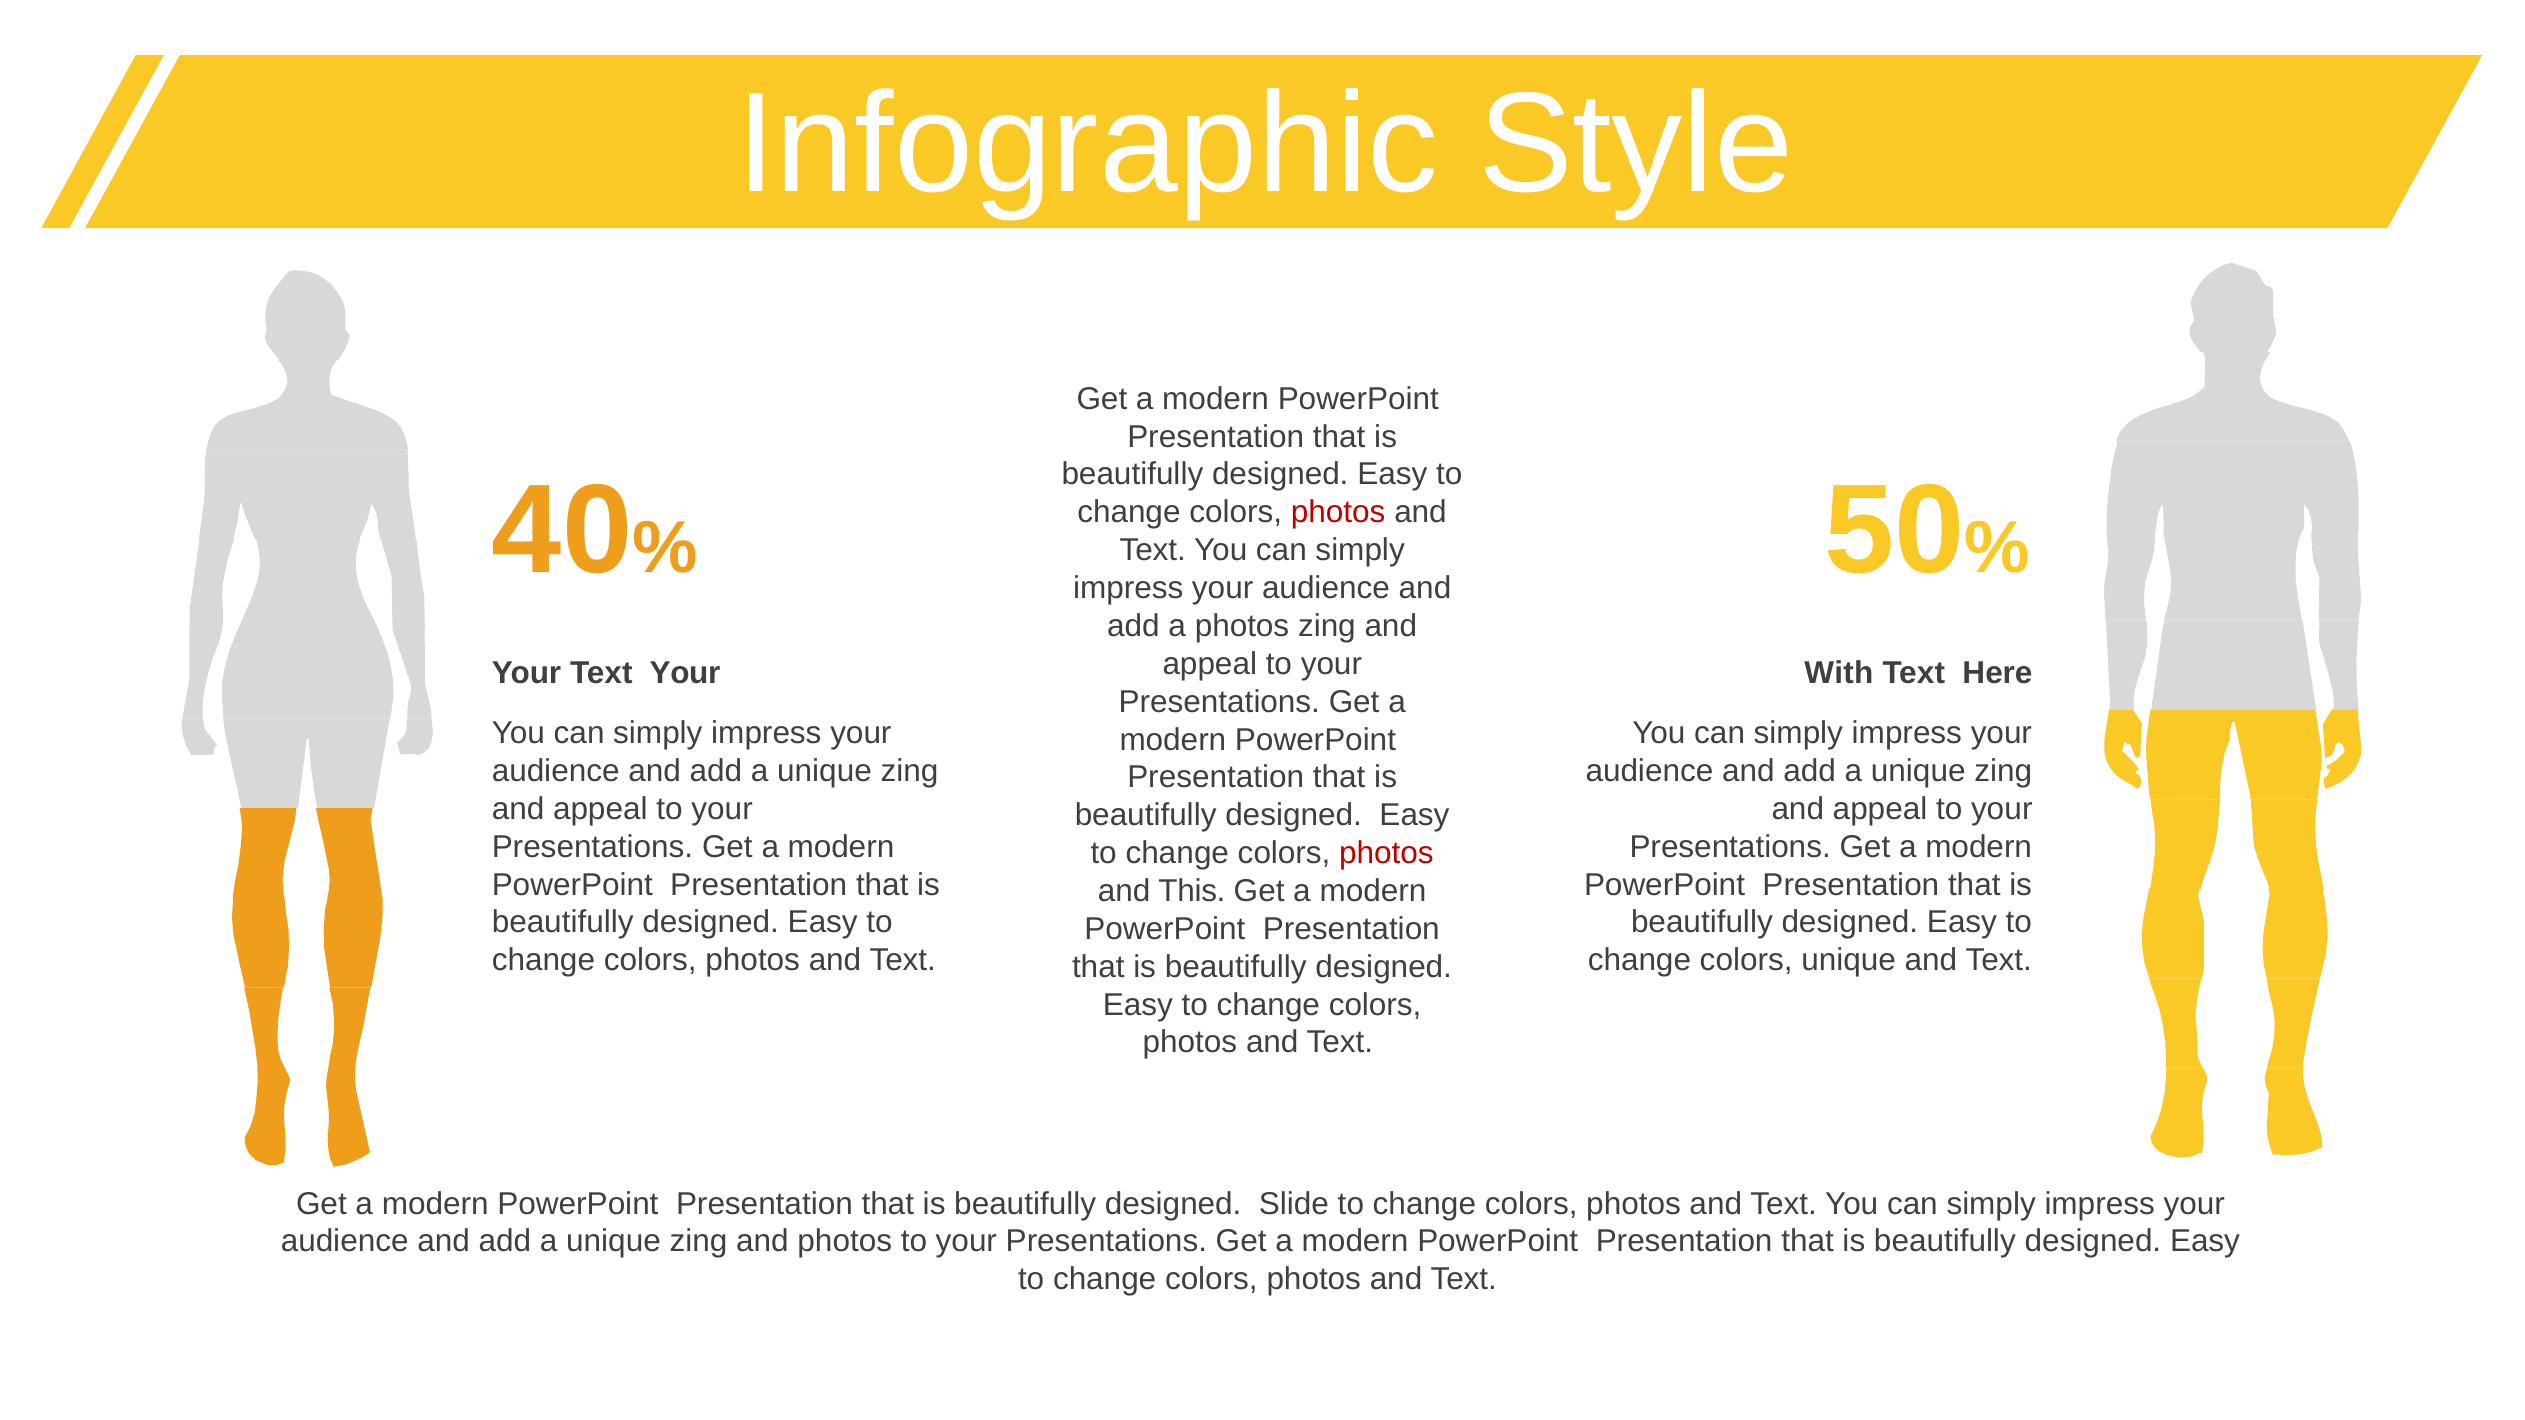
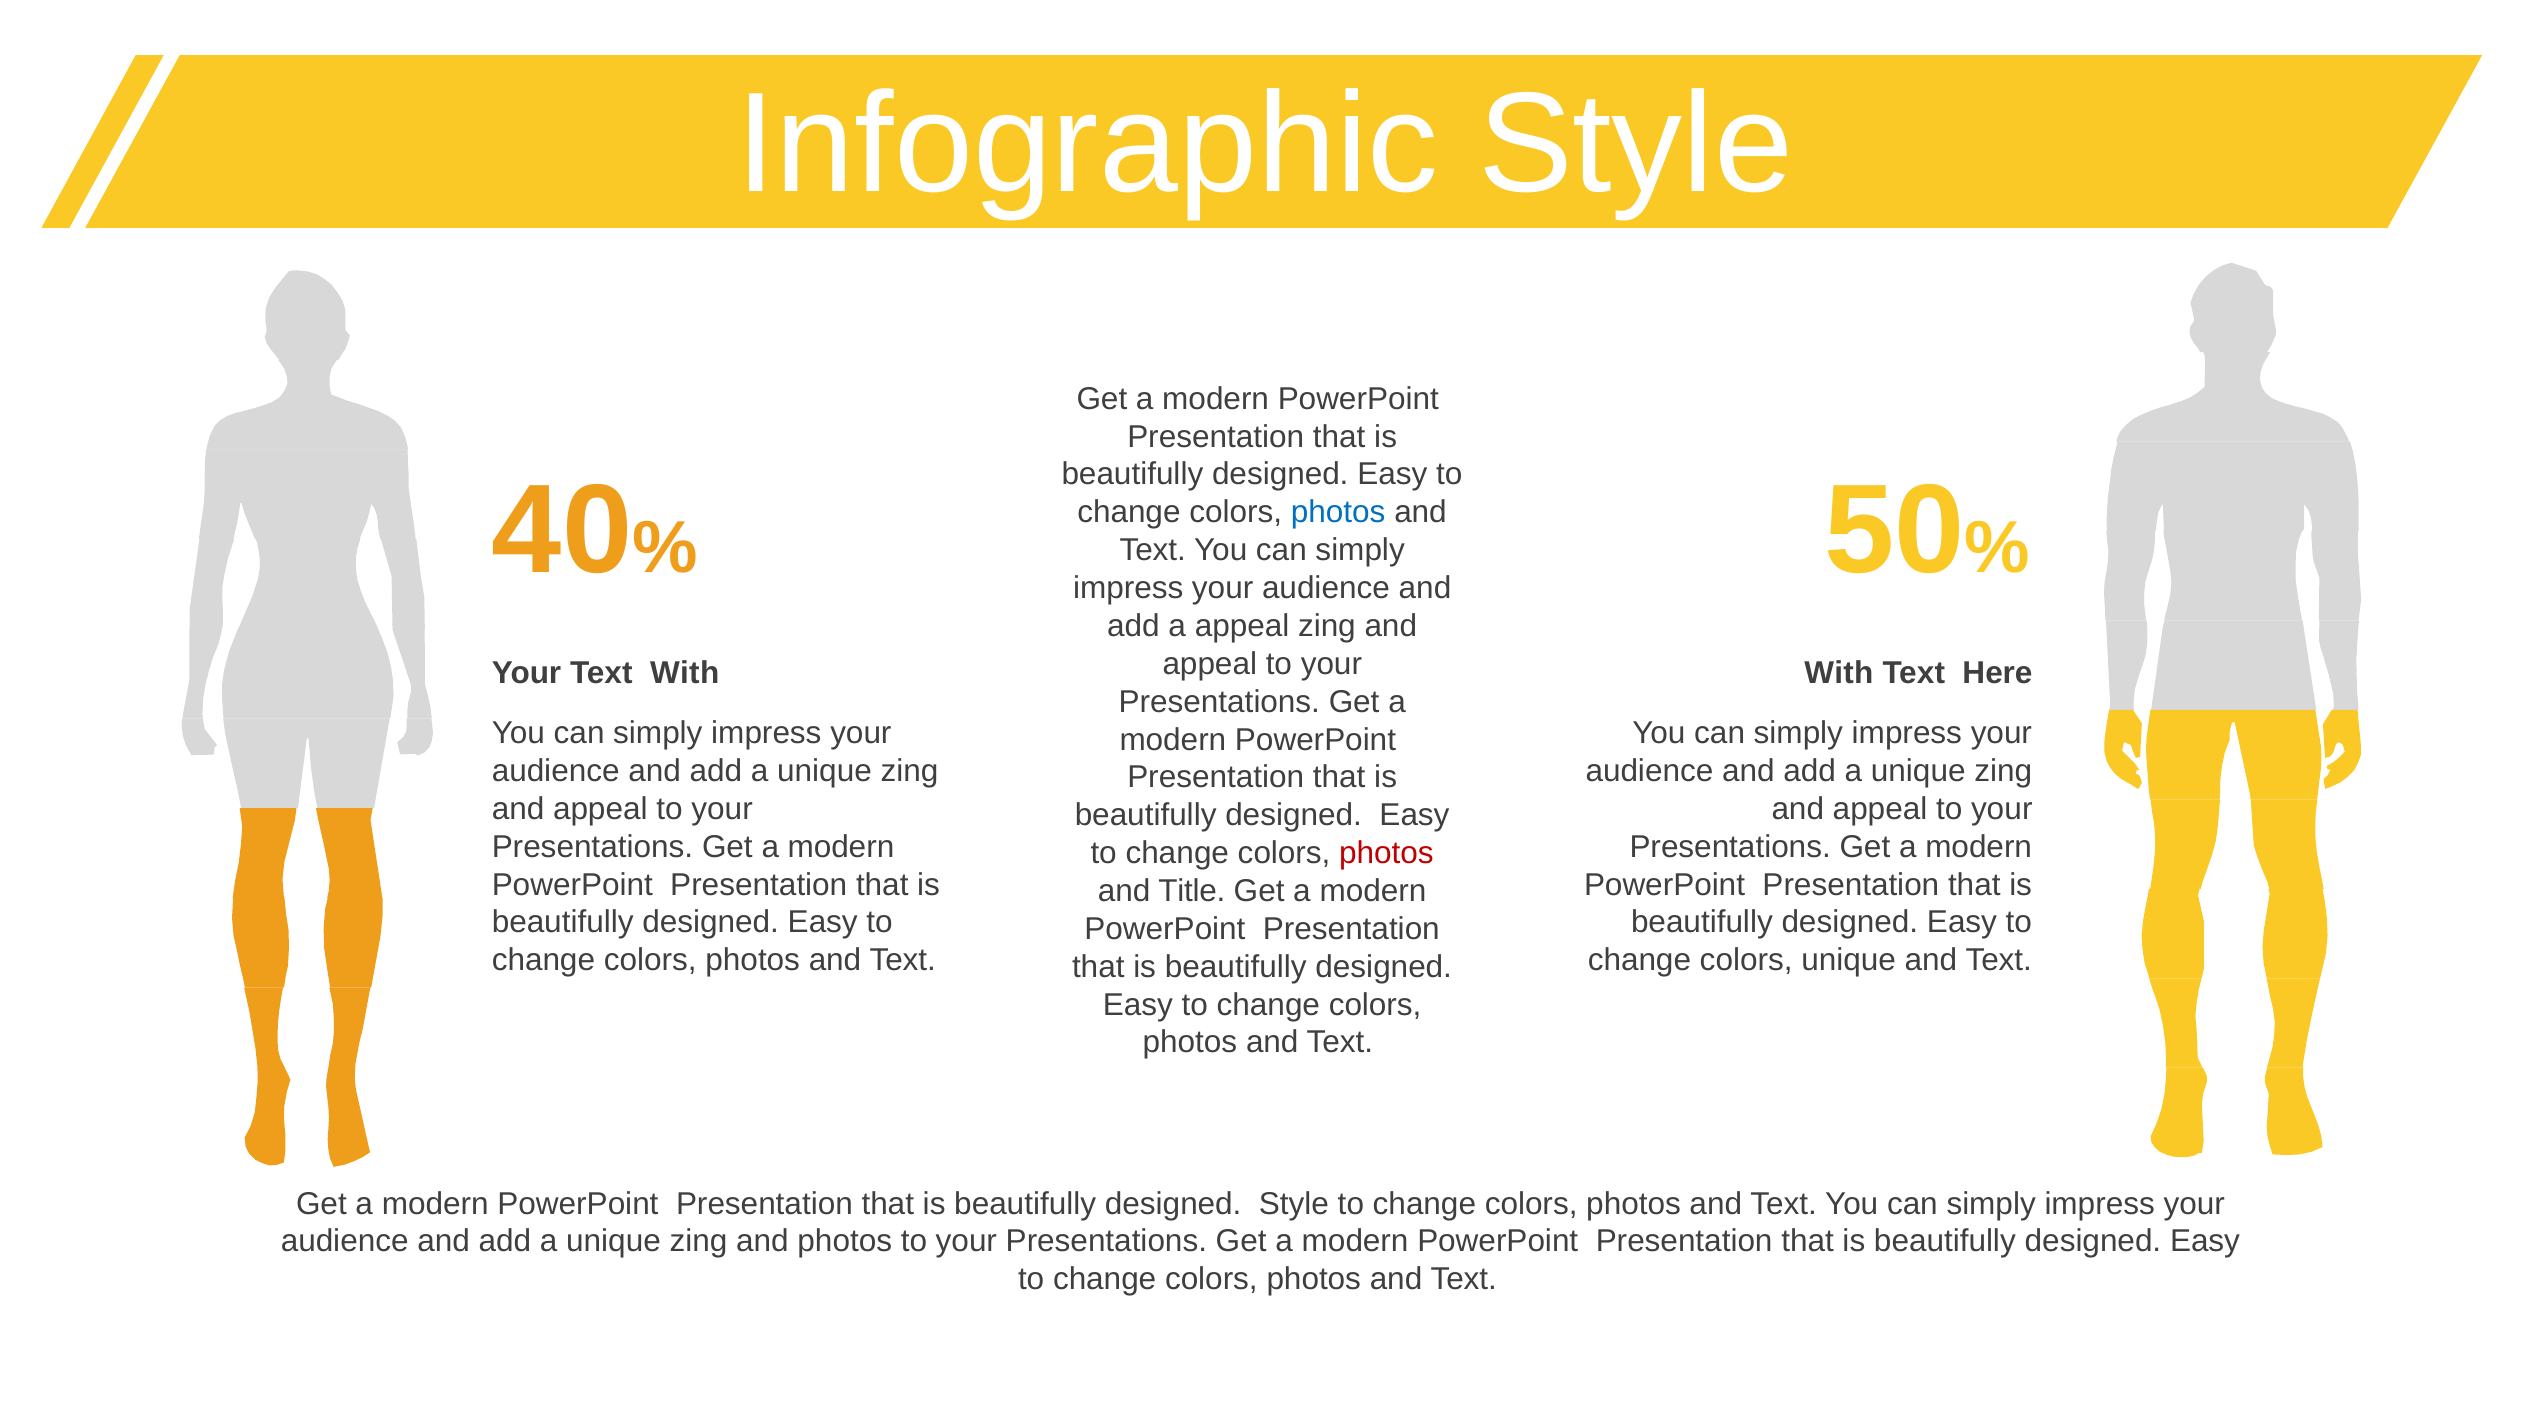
photos at (1338, 513) colour: red -> blue
a photos: photos -> appeal
Your Text Your: Your -> With
This: This -> Title
designed Slide: Slide -> Style
